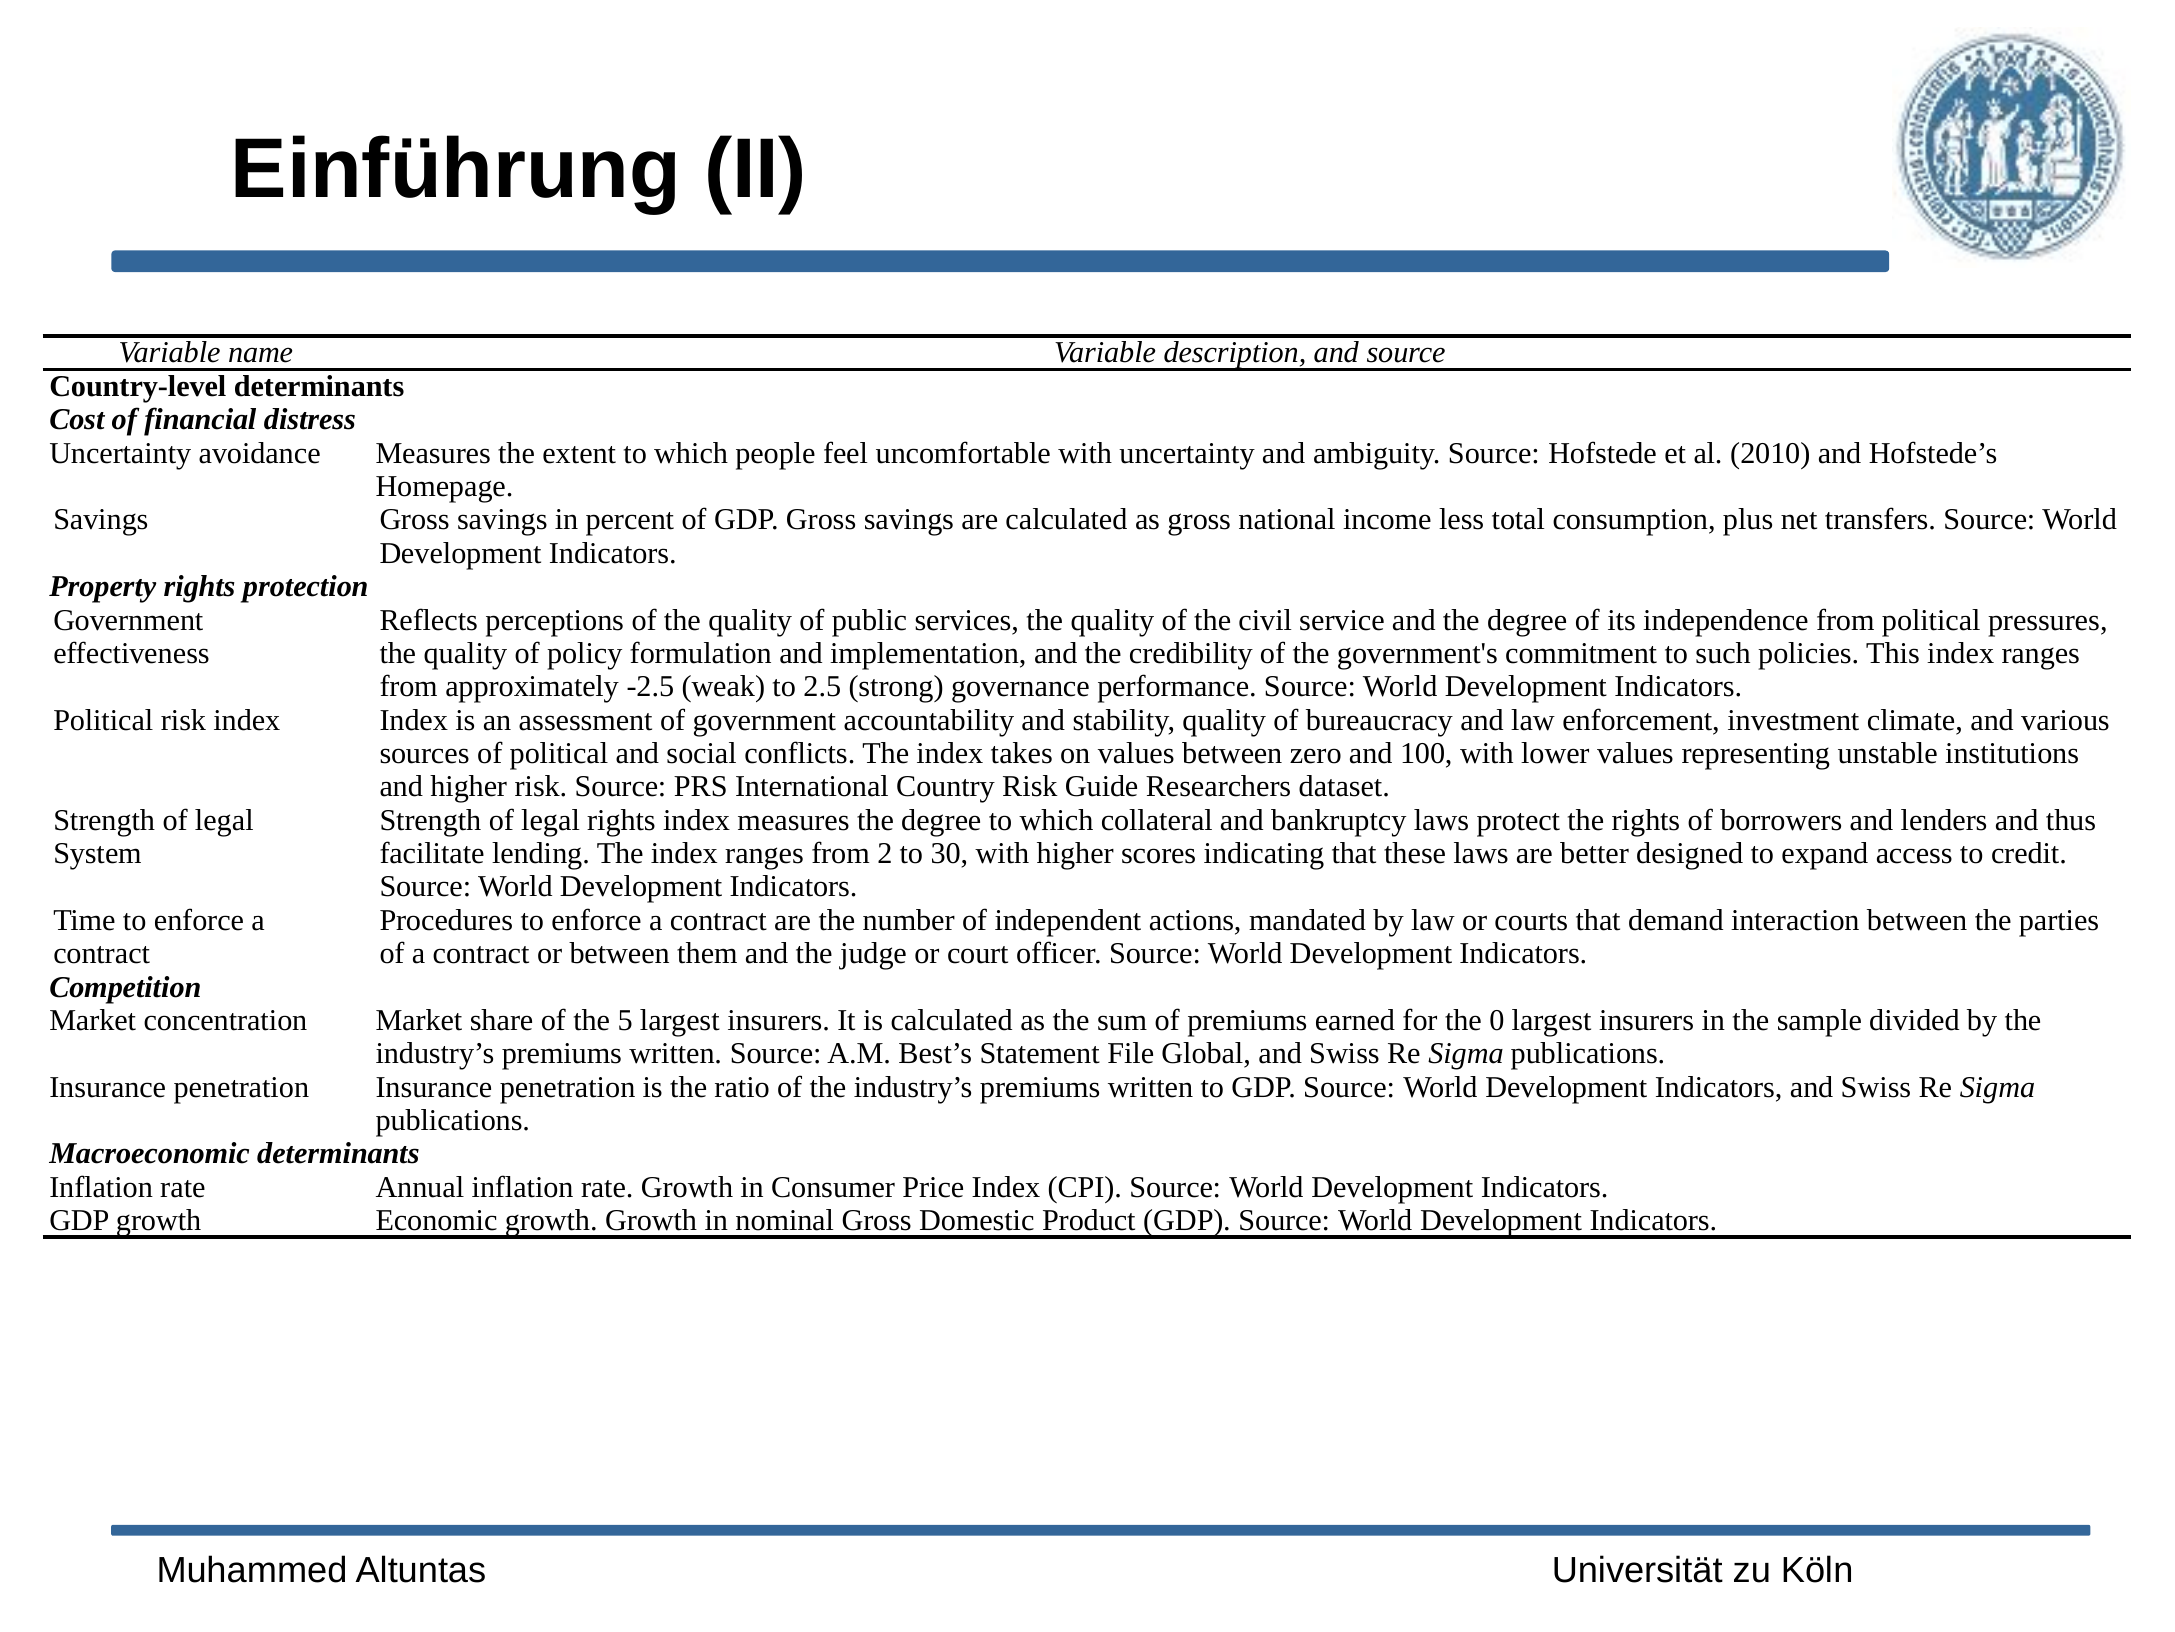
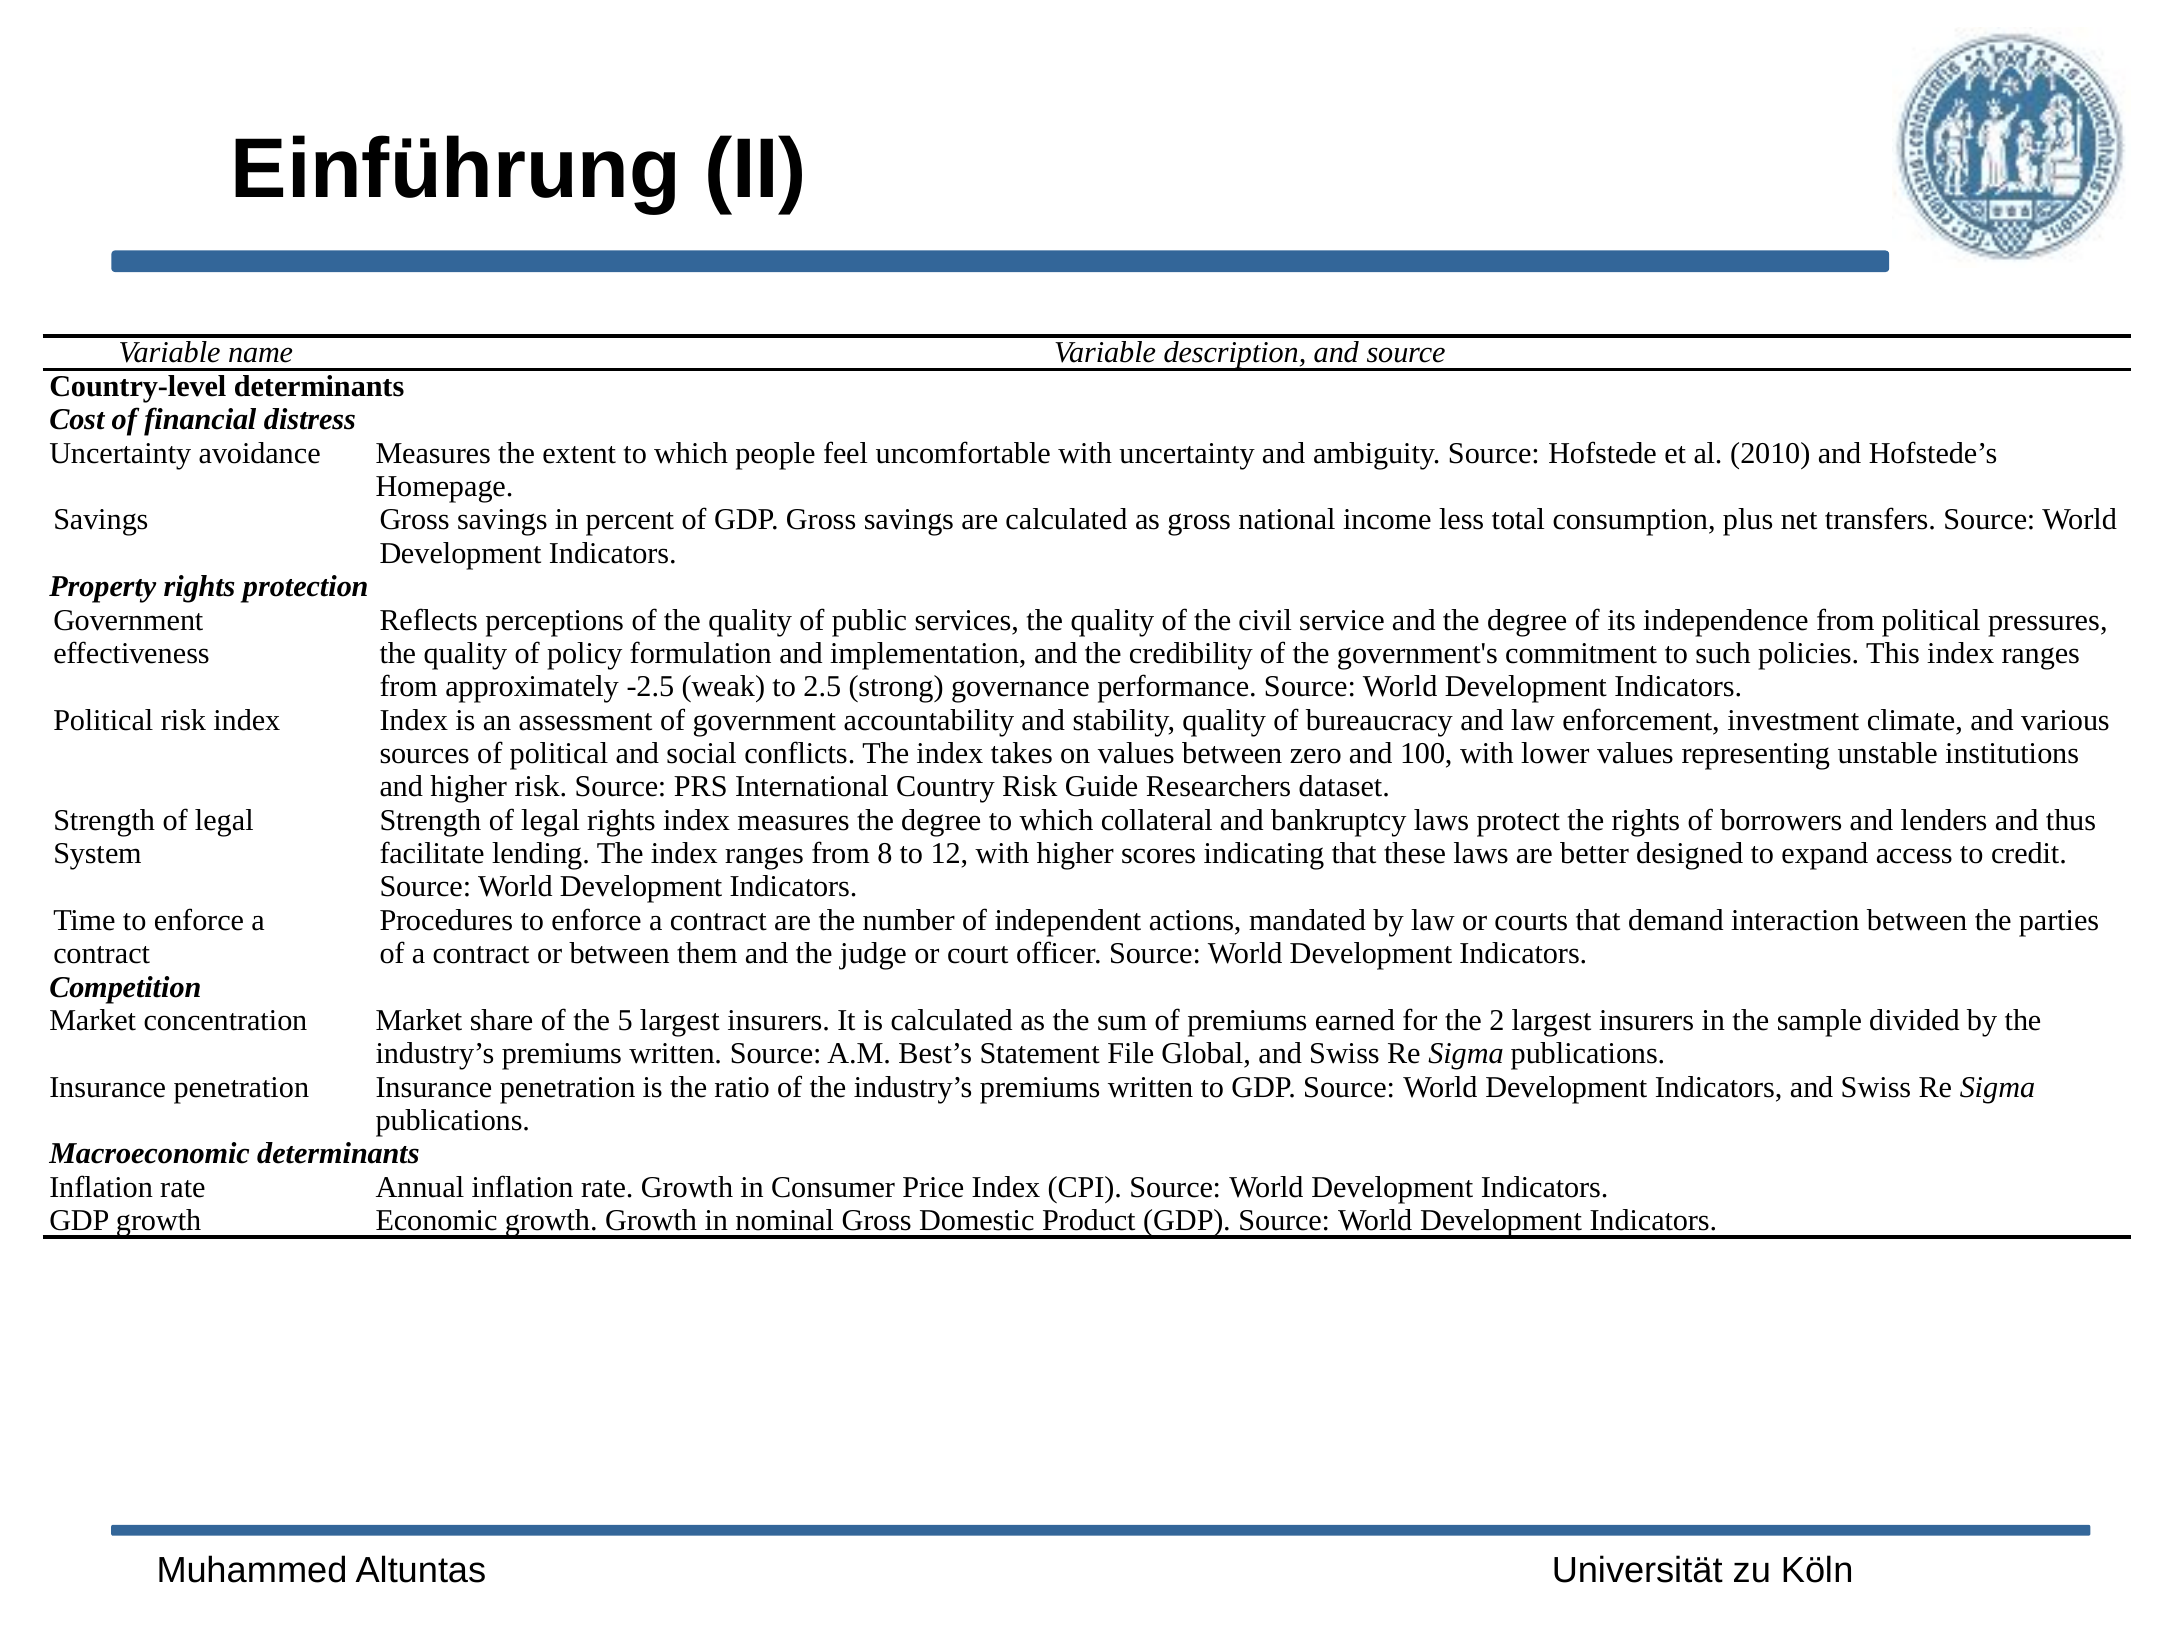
2: 2 -> 8
30: 30 -> 12
0: 0 -> 2
